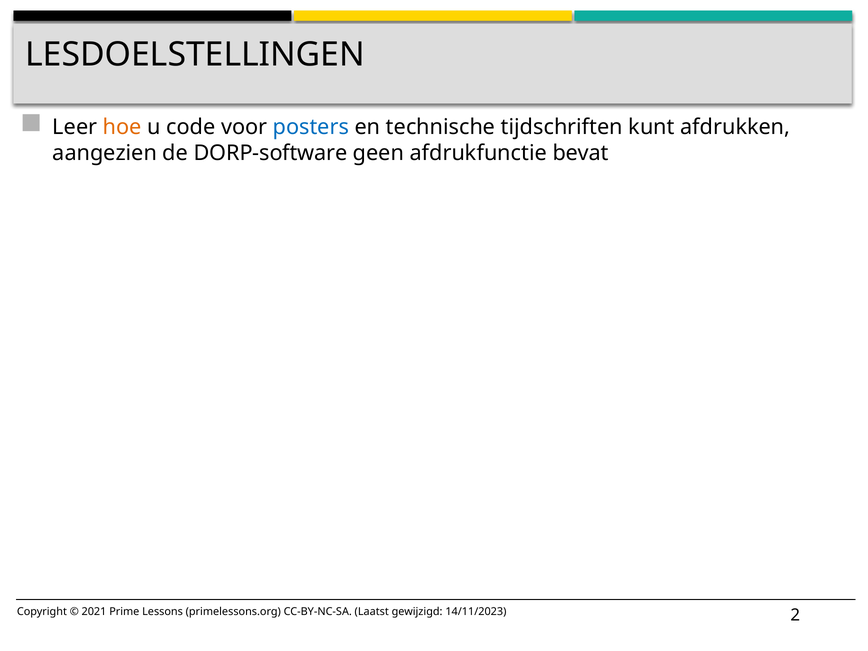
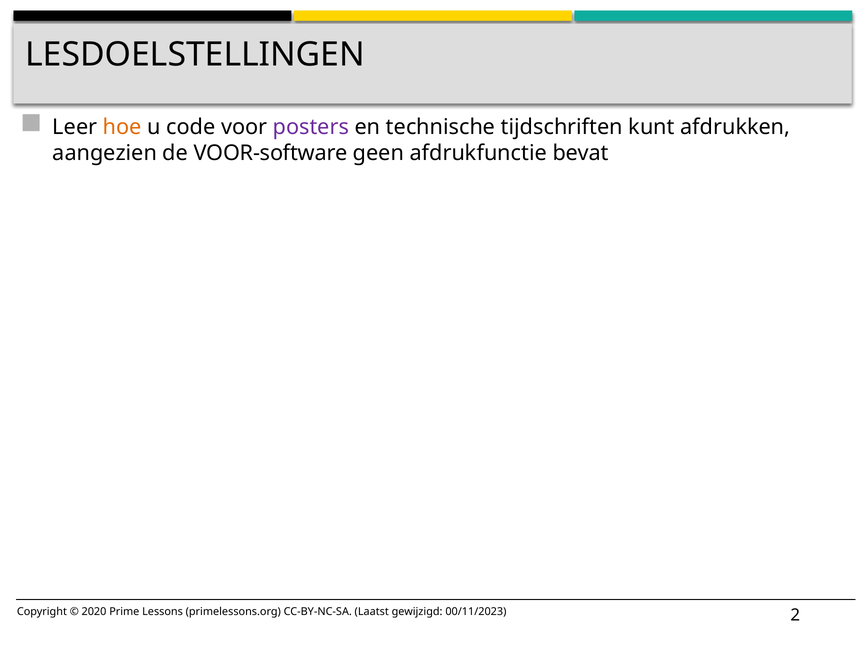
posters colour: blue -> purple
DORP-software: DORP-software -> VOOR-software
2021: 2021 -> 2020
14/11/2023: 14/11/2023 -> 00/11/2023
